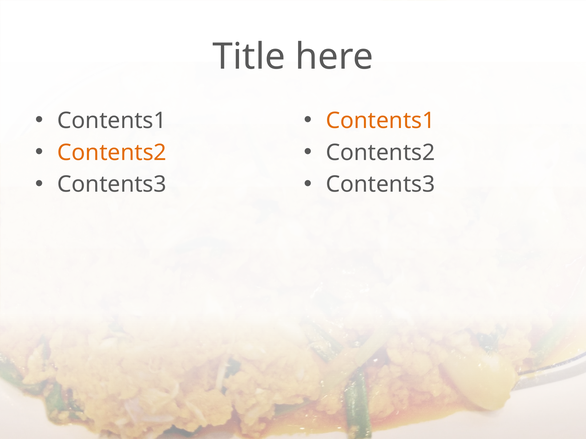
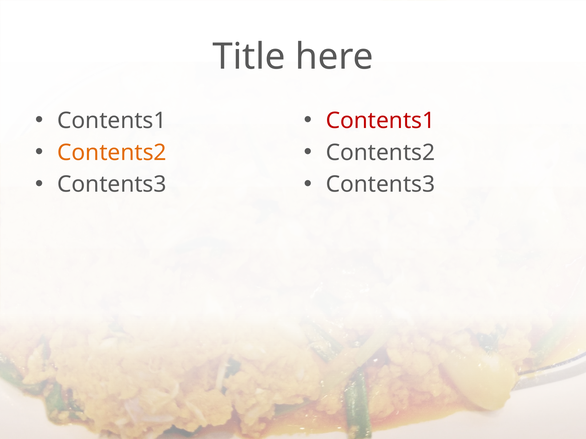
Contents1 at (380, 121) colour: orange -> red
